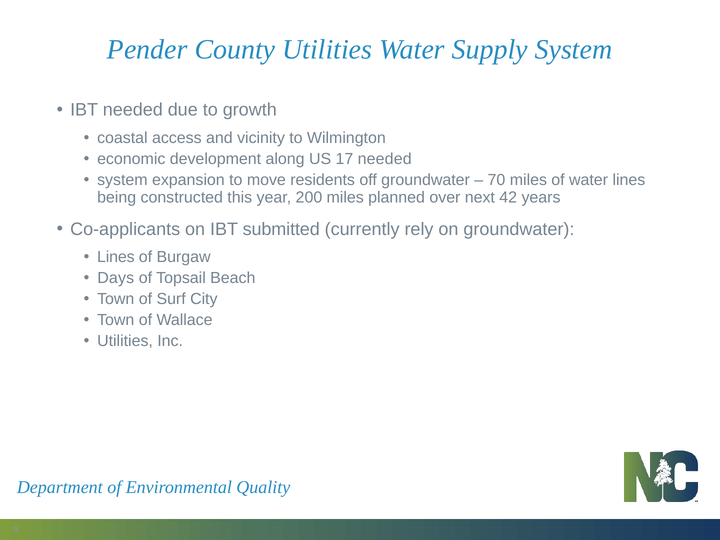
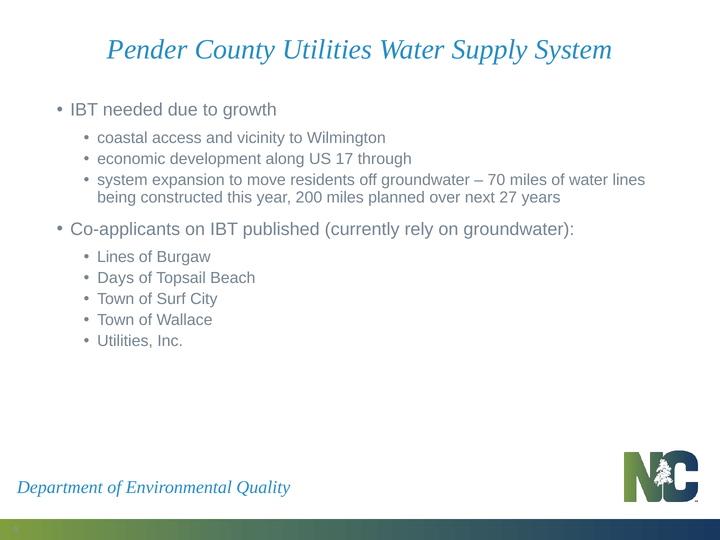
17 needed: needed -> through
42: 42 -> 27
submitted: submitted -> published
